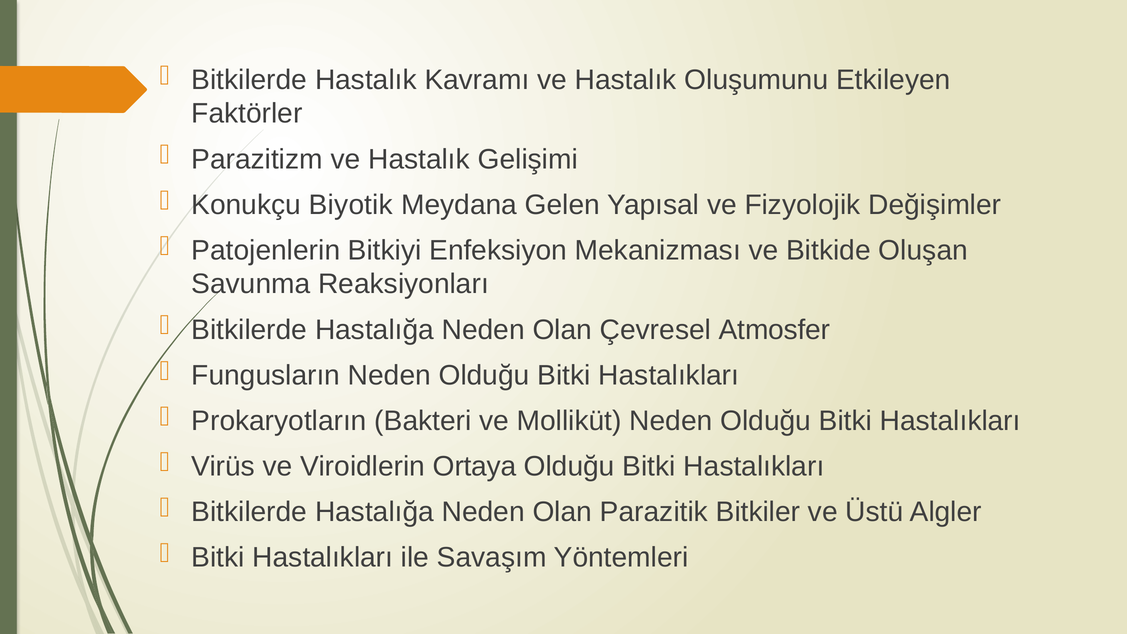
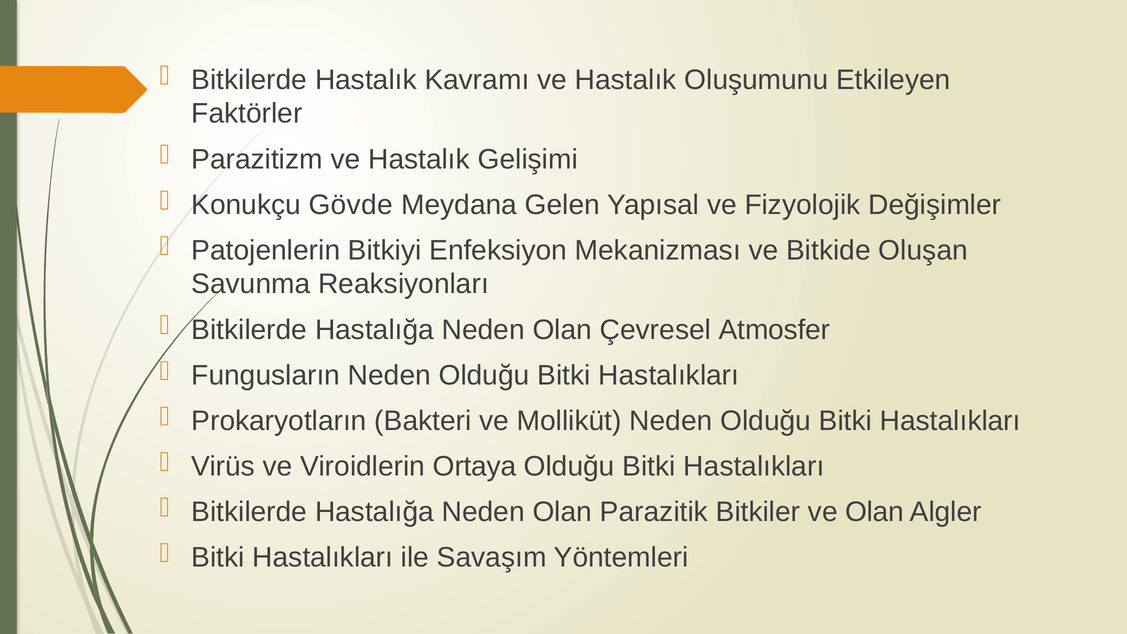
Biyotik: Biyotik -> Gövde
ve Üstü: Üstü -> Olan
